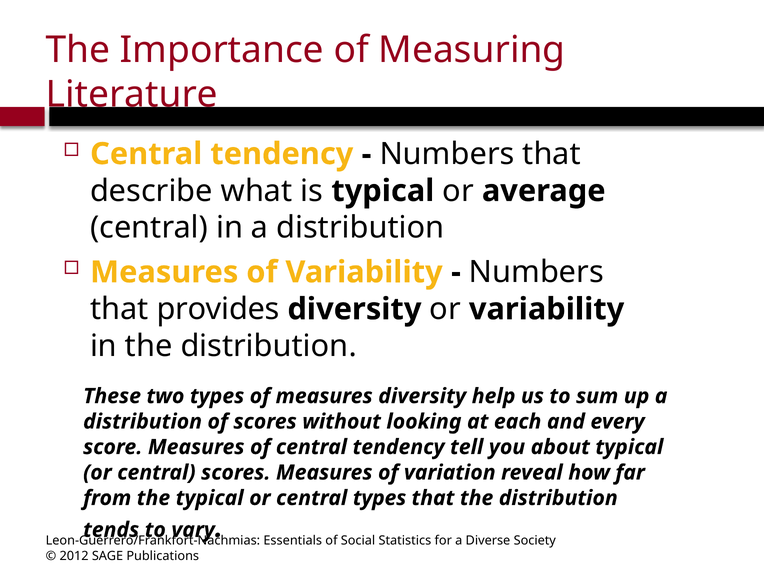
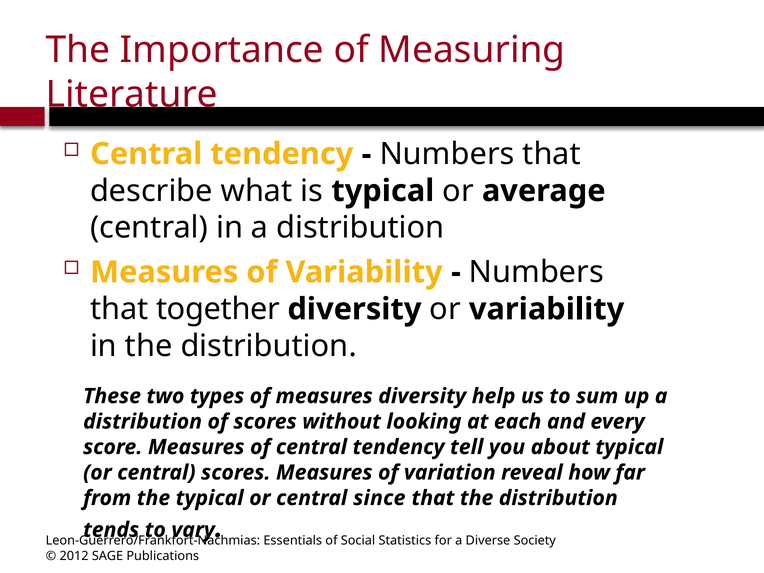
provides: provides -> together
central types: types -> since
